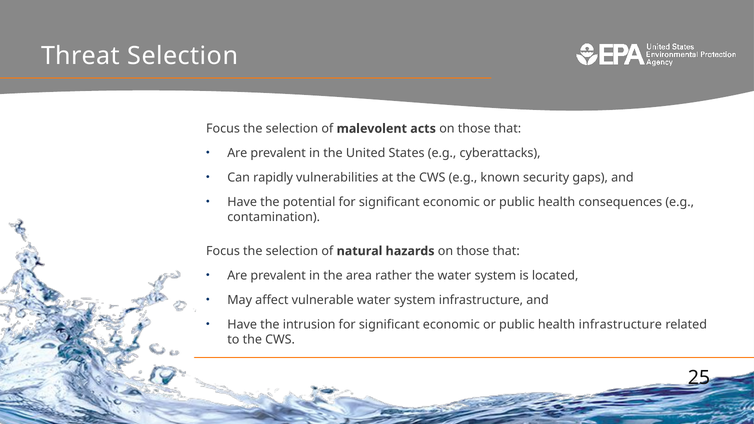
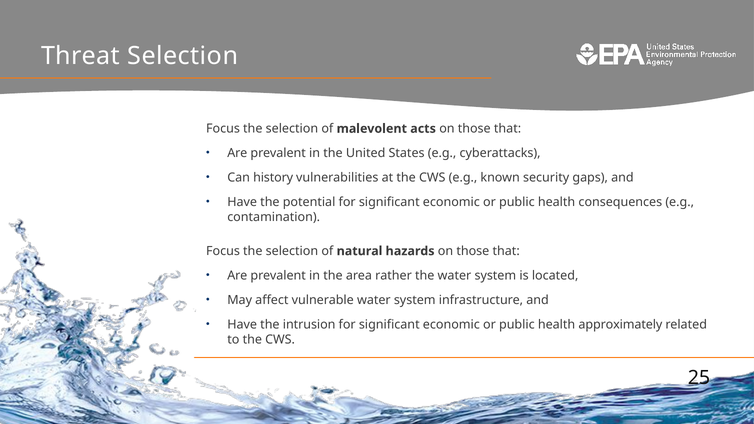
rapidly: rapidly -> history
health infrastructure: infrastructure -> approximately
